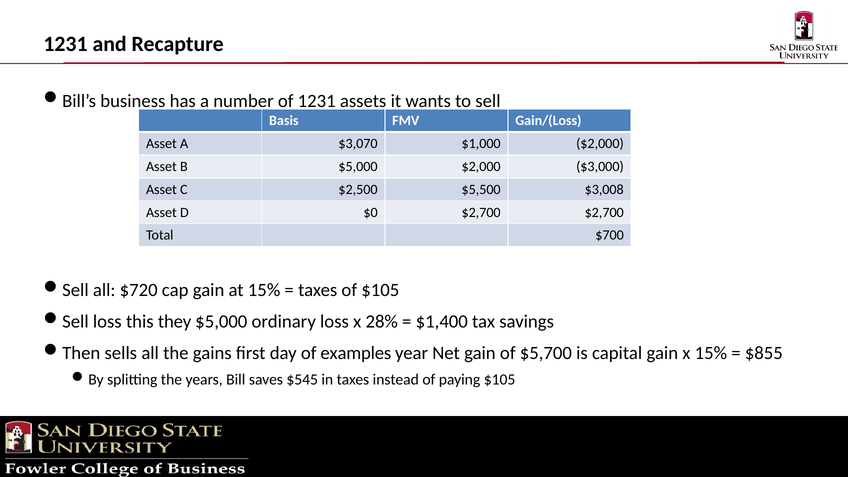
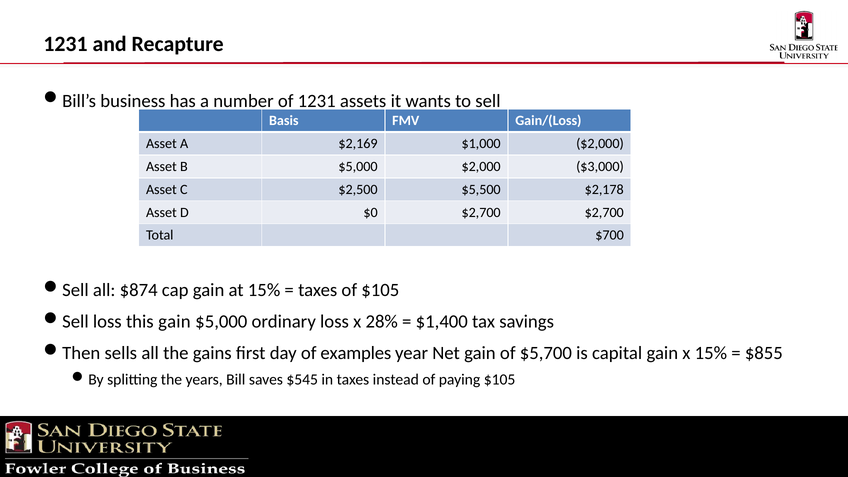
$3,070: $3,070 -> $2,169
$3,008: $3,008 -> $2,178
$720: $720 -> $874
this they: they -> gain
